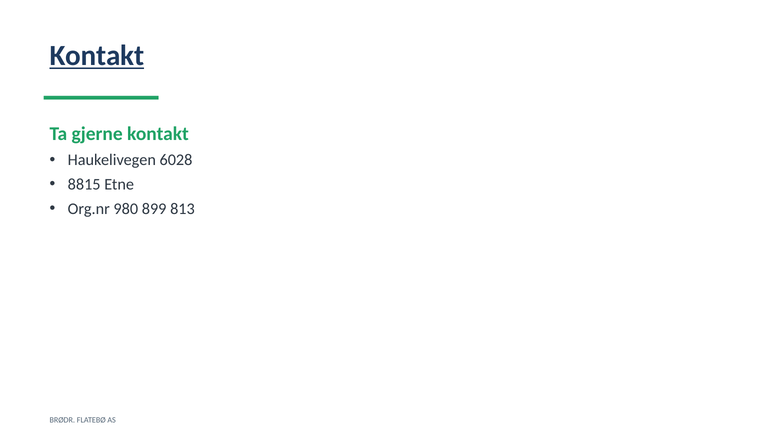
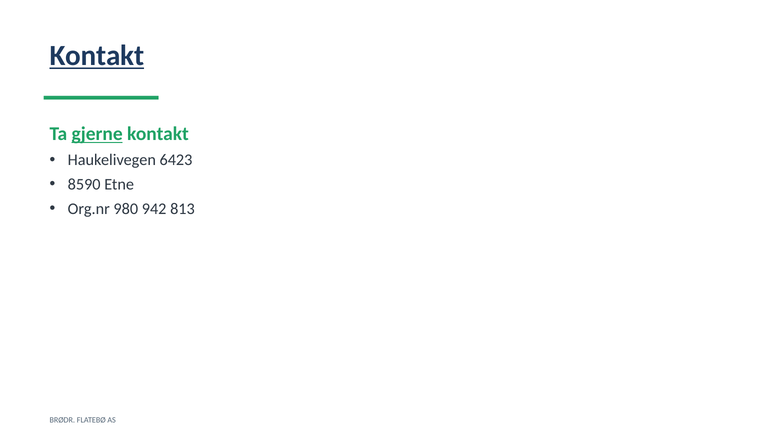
gjerne underline: none -> present
6028: 6028 -> 6423
8815: 8815 -> 8590
899: 899 -> 942
